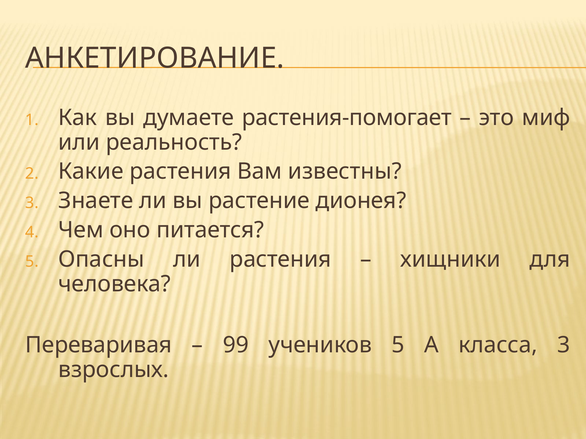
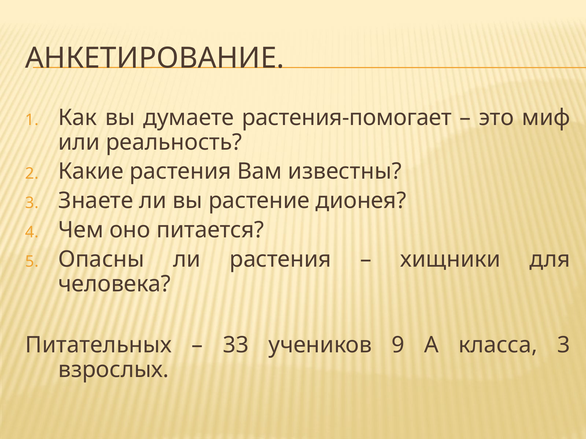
Переваривая: Переваривая -> Питательных
99: 99 -> 33
учеников 5: 5 -> 9
